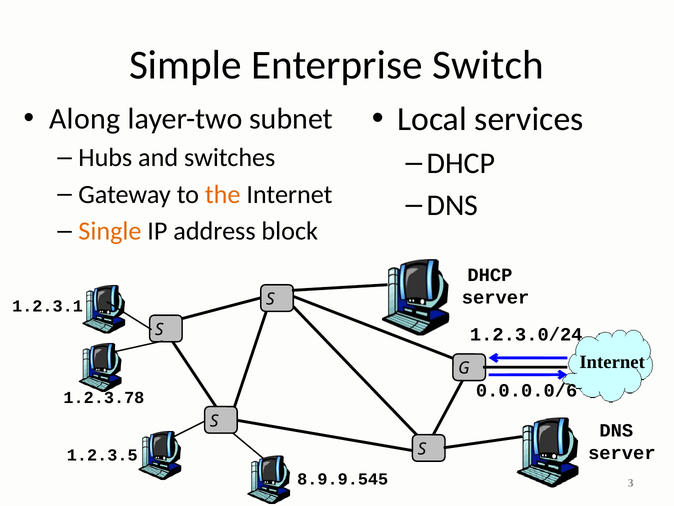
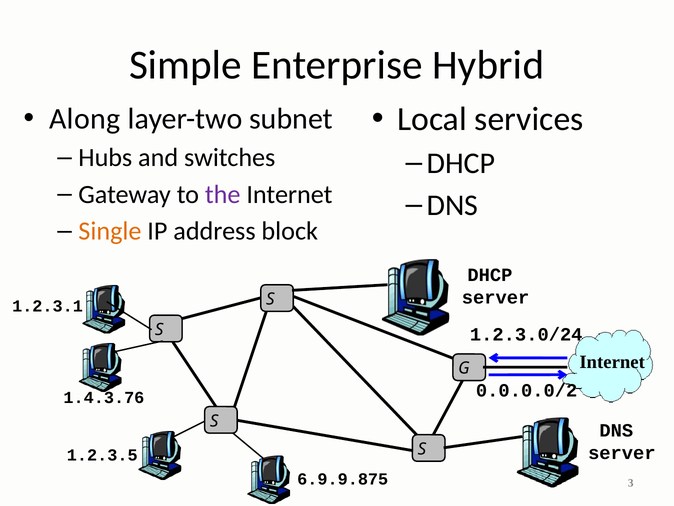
Switch: Switch -> Hybrid
the colour: orange -> purple
0.0.0.0/6: 0.0.0.0/6 -> 0.0.0.0/2
1.2.3.78: 1.2.3.78 -> 1.4.3.76
8.9.9.545: 8.9.9.545 -> 6.9.9.875
